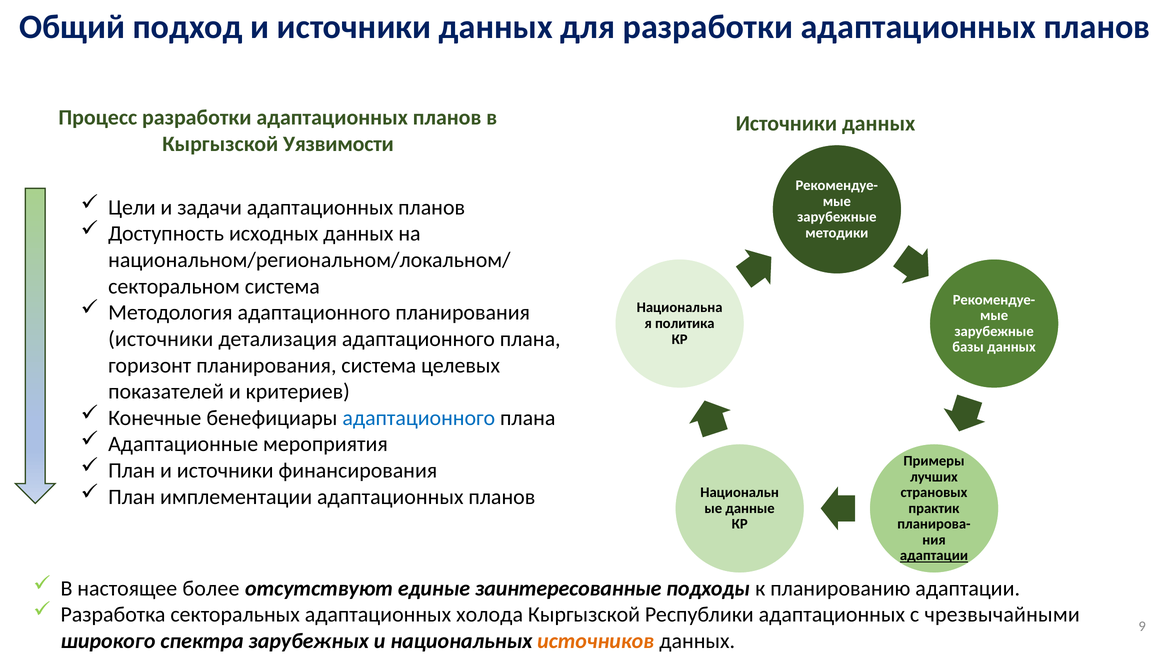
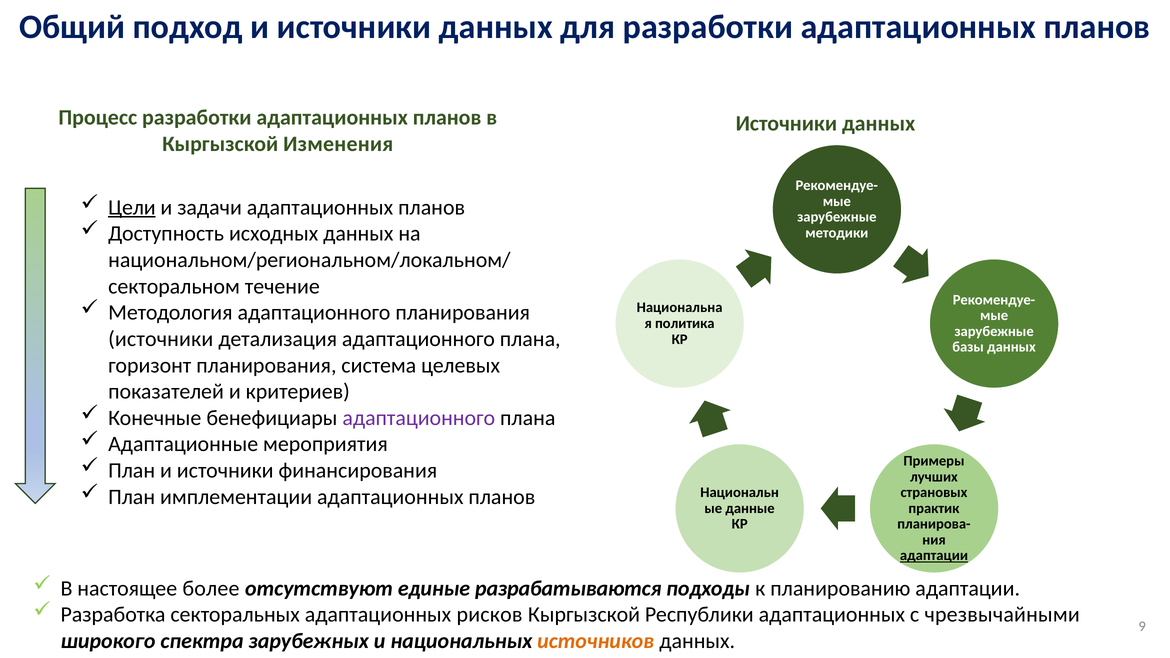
Уязвимости: Уязвимости -> Изменения
Цели underline: none -> present
секторальном система: система -> течение
адаптационного at (419, 418) colour: blue -> purple
заинтересованные: заинтересованные -> разрабатываются
холода: холода -> рисков
